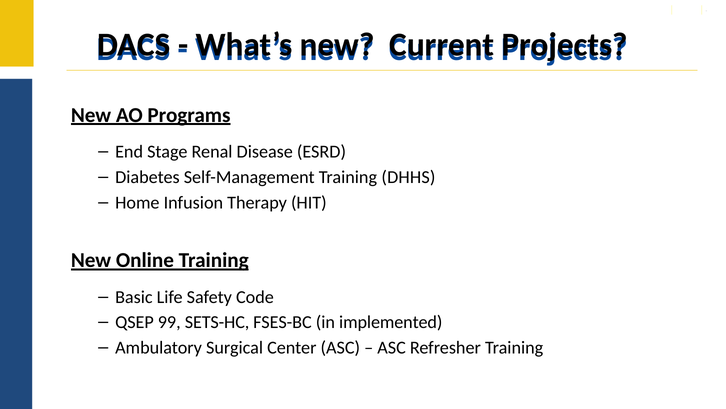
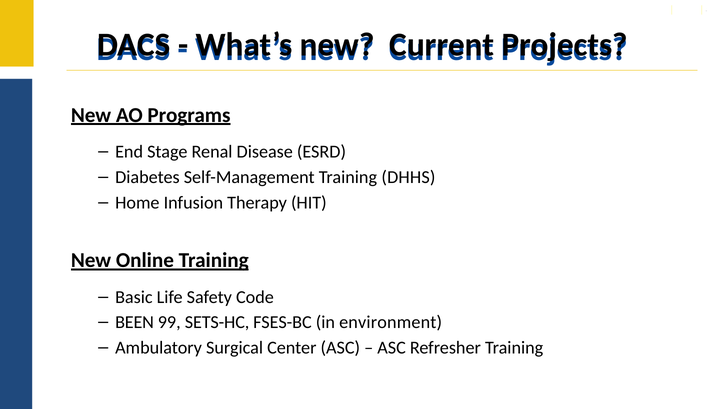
QSEP: QSEP -> BEEN
implemented: implemented -> environment
